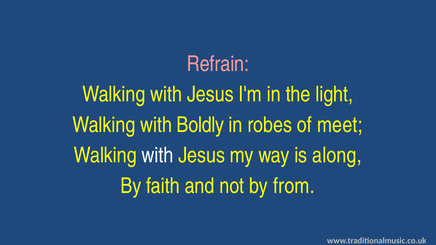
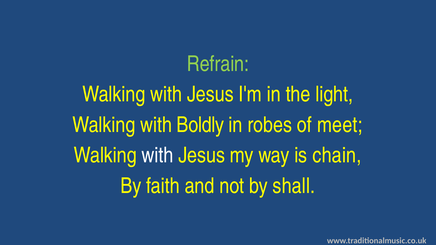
Refrain colour: pink -> light green
along: along -> chain
from: from -> shall
